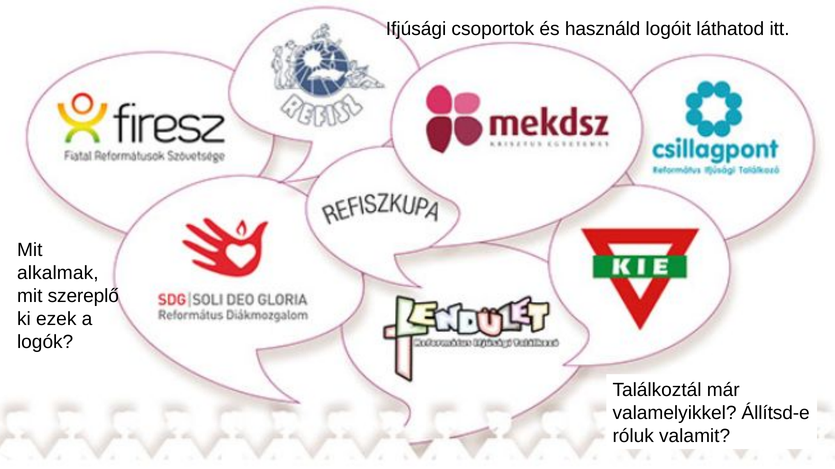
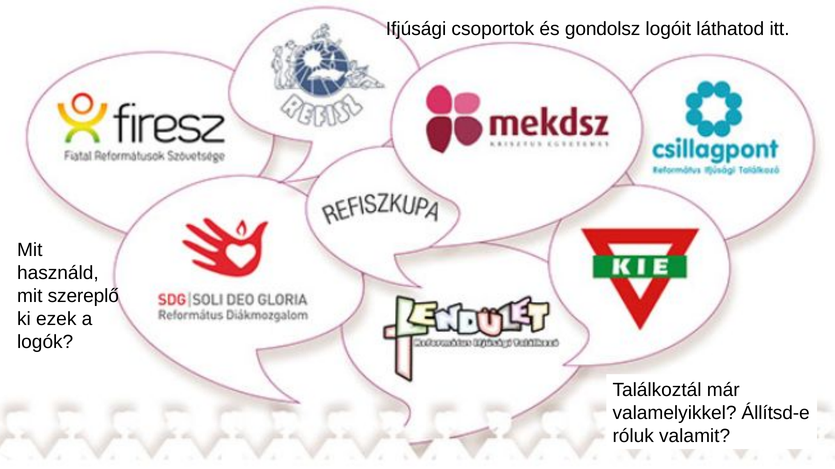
használd: használd -> gondolsz
alkalmak: alkalmak -> használd
